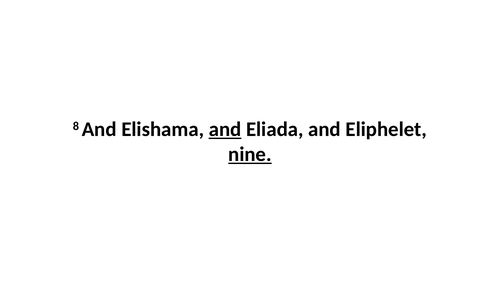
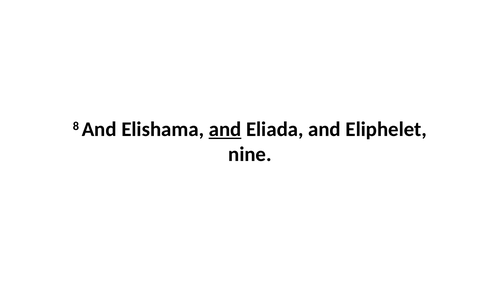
nine underline: present -> none
